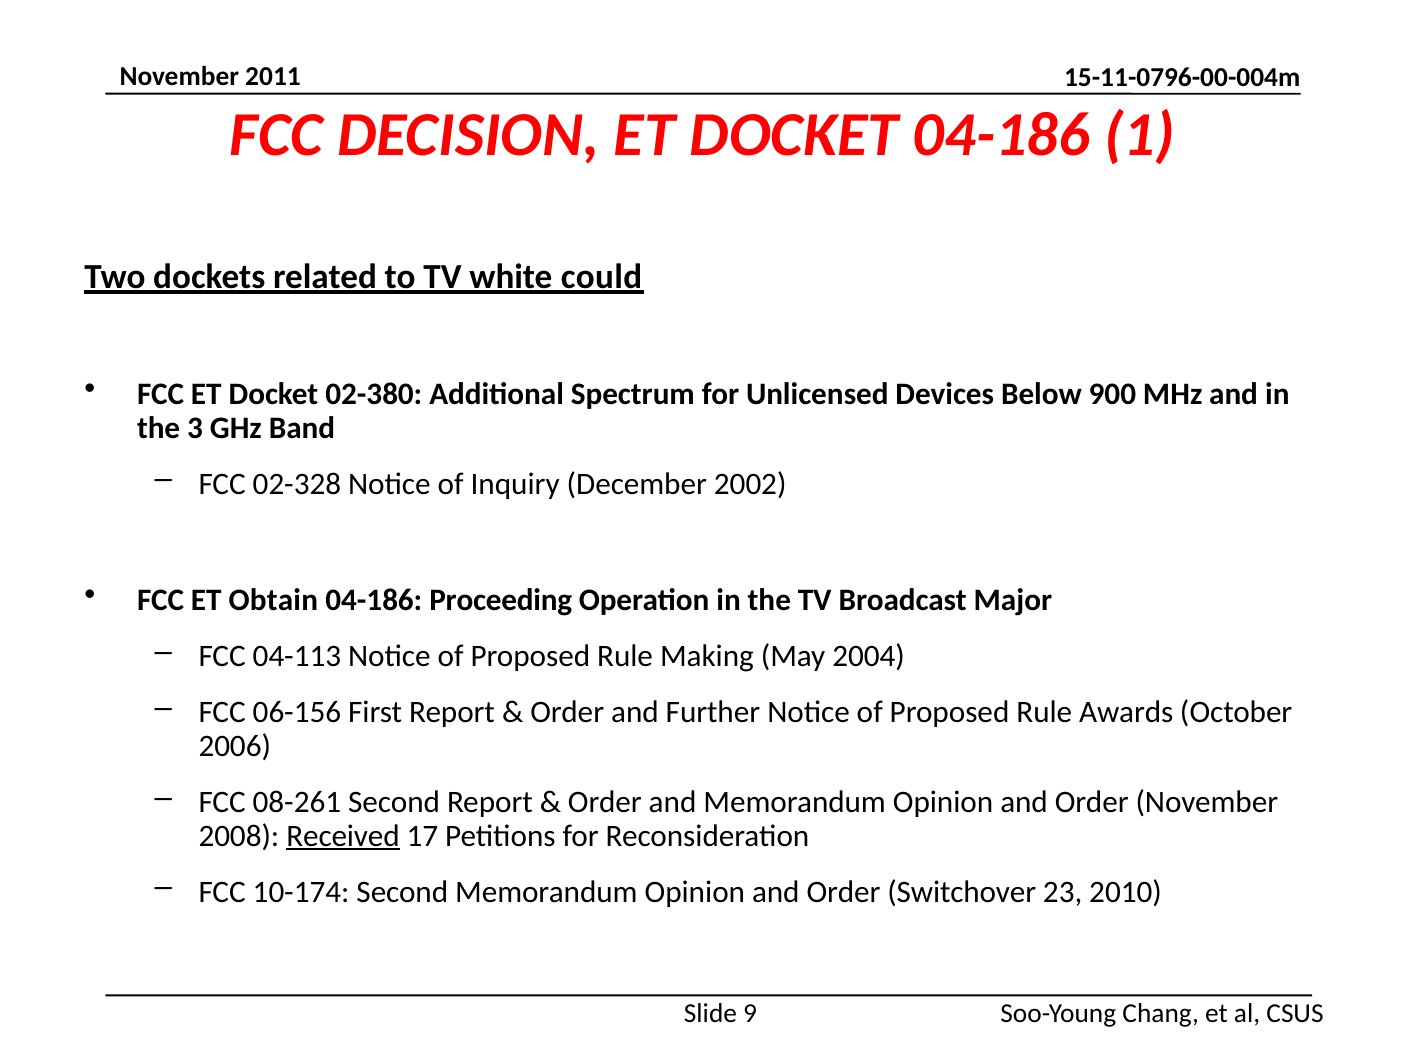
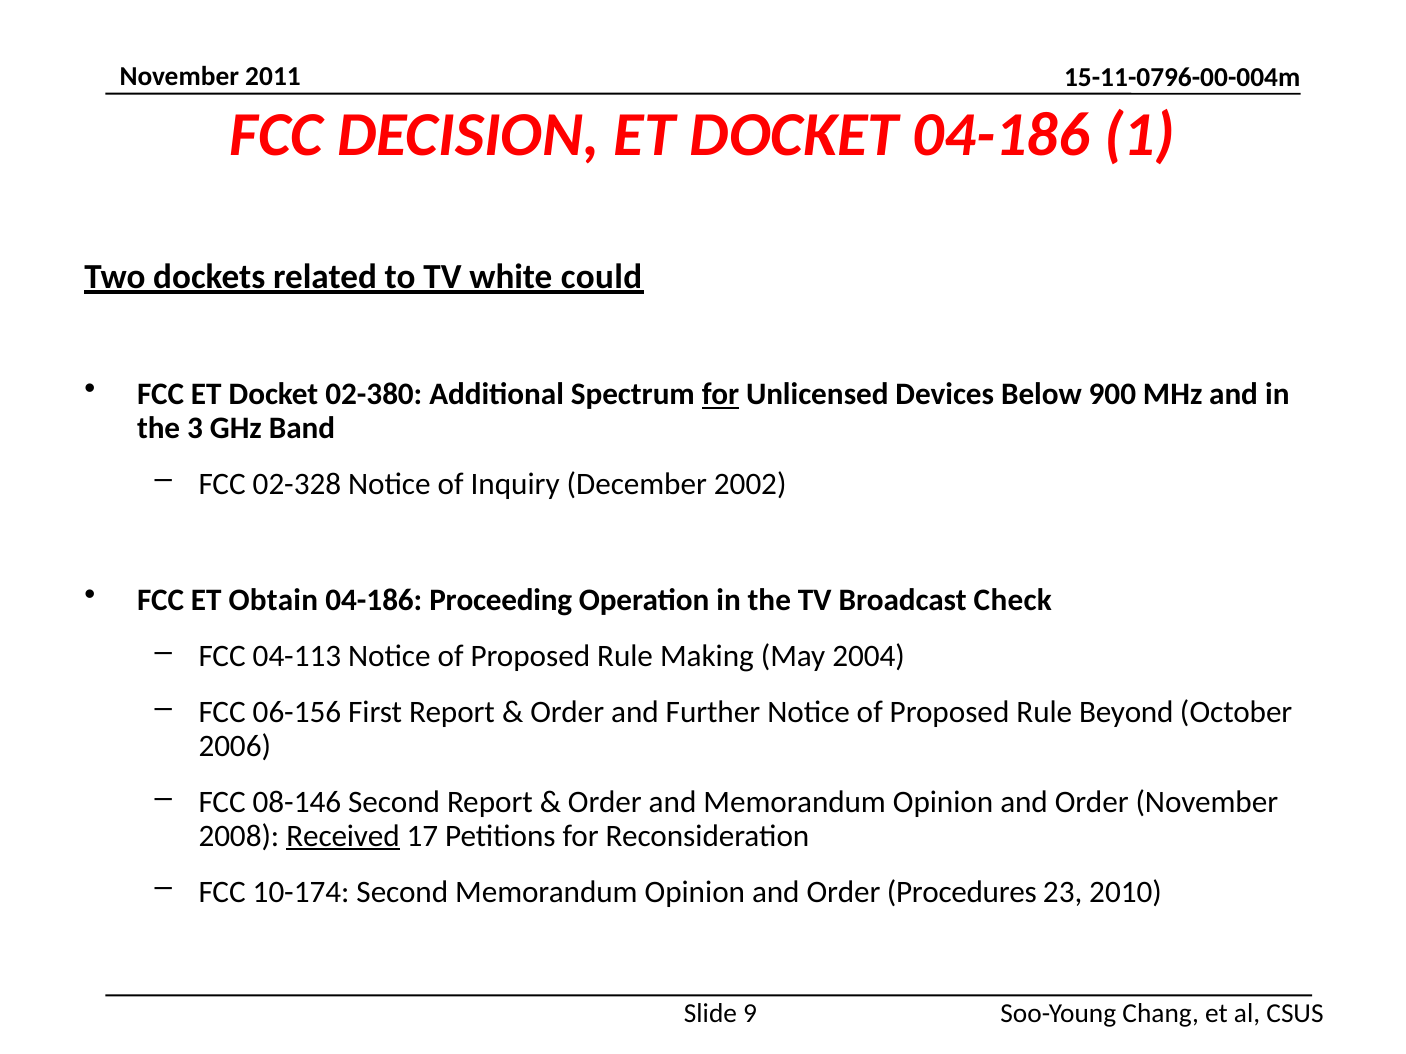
for at (720, 394) underline: none -> present
Major: Major -> Check
Awards: Awards -> Beyond
08-261: 08-261 -> 08-146
Switchover: Switchover -> Procedures
